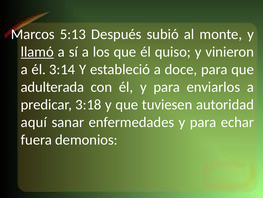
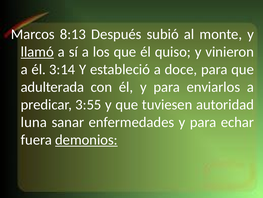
5:13: 5:13 -> 8:13
3:18: 3:18 -> 3:55
aquí: aquí -> luna
demonios underline: none -> present
